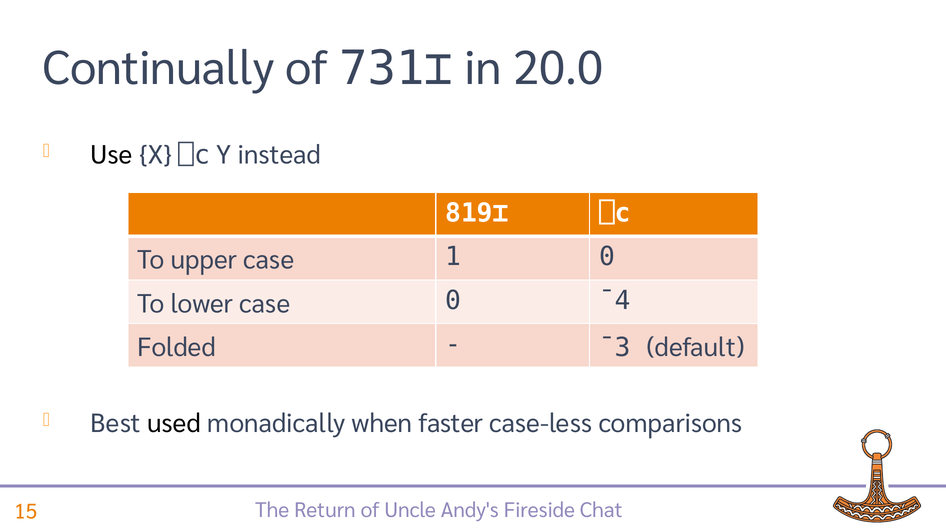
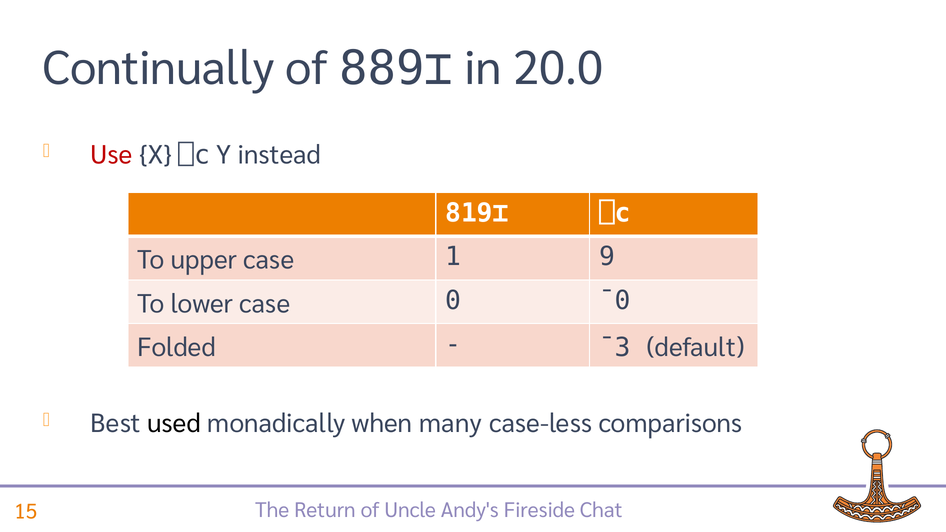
731⌶: 731⌶ -> 889⌶
Use colour: black -> red
1 0: 0 -> 9
¯4: ¯4 -> ¯0
faster: faster -> many
